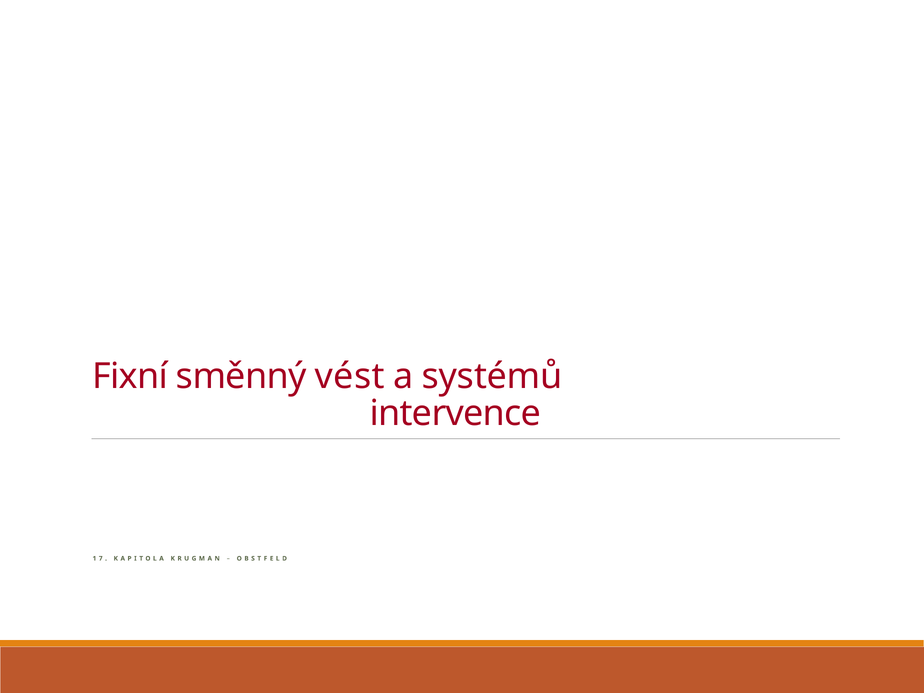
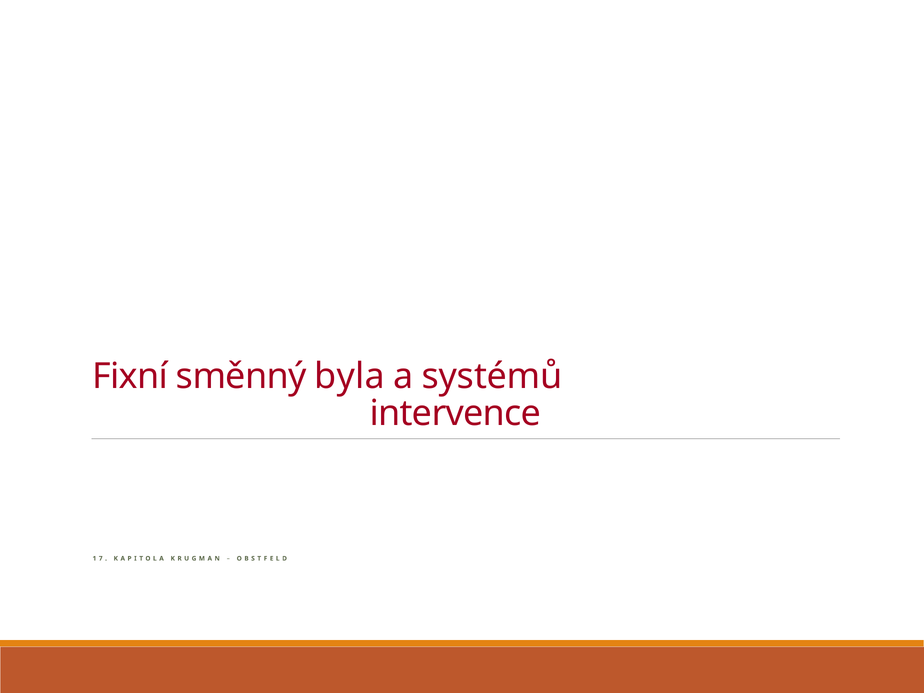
vést: vést -> byla
